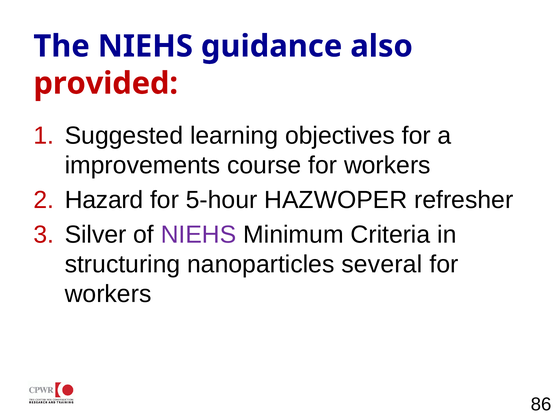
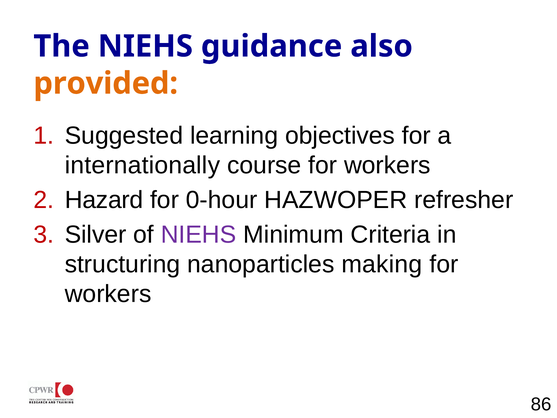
provided colour: red -> orange
improvements: improvements -> internationally
5-hour: 5-hour -> 0-hour
several: several -> making
